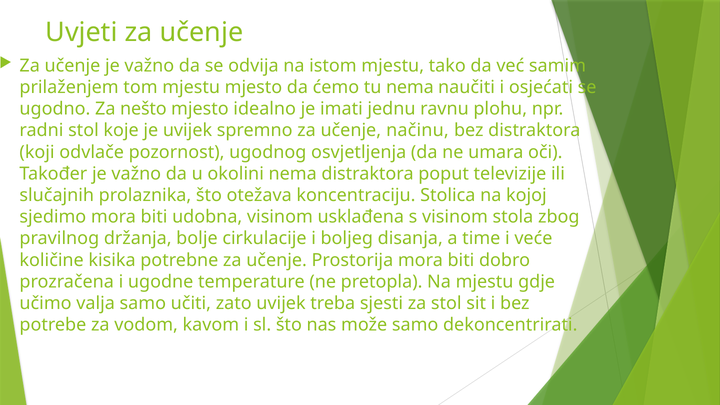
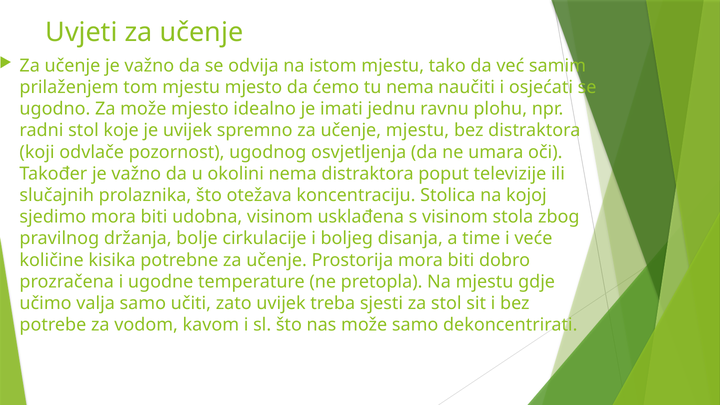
Za nešto: nešto -> može
učenje načinu: načinu -> mjestu
